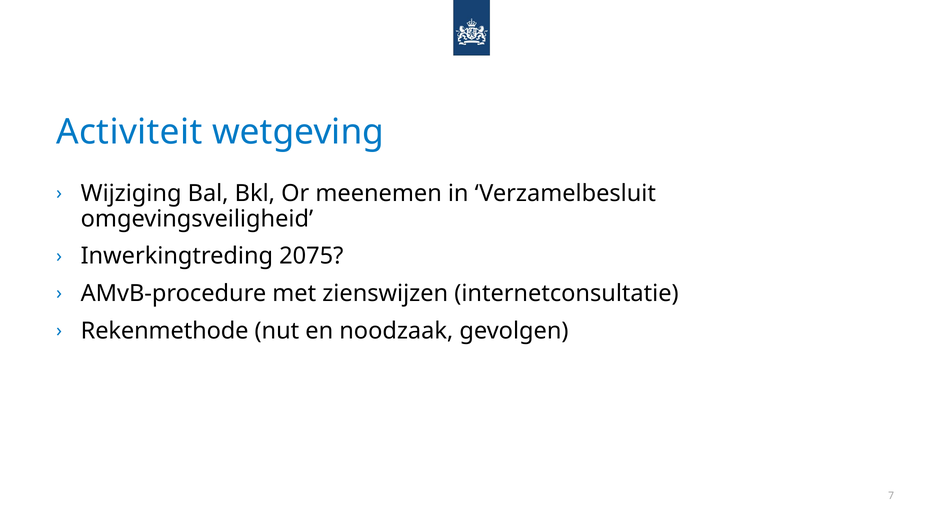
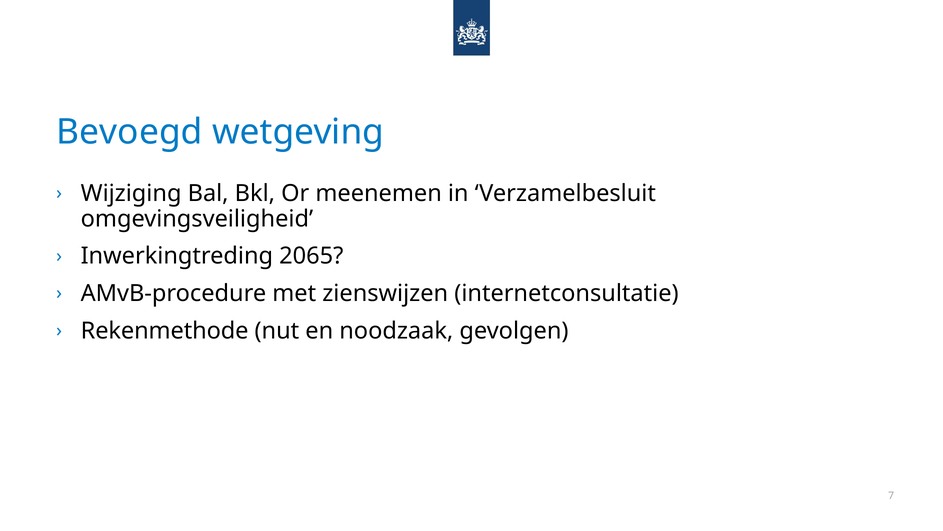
Activiteit: Activiteit -> Bevoegd
2075: 2075 -> 2065
